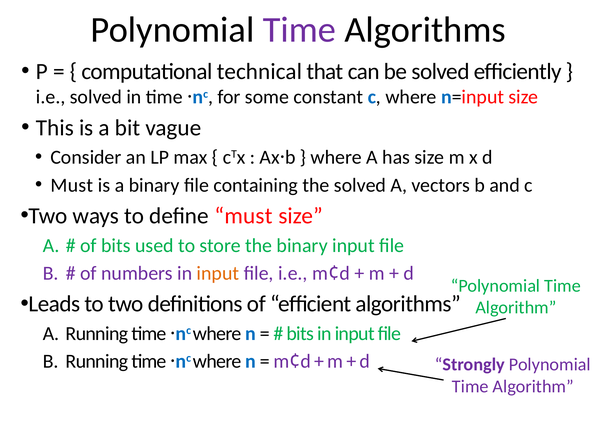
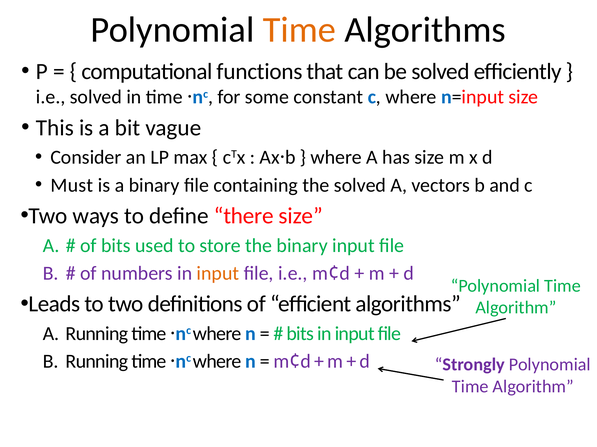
Time at (299, 30) colour: purple -> orange
technical: technical -> functions
define must: must -> there
